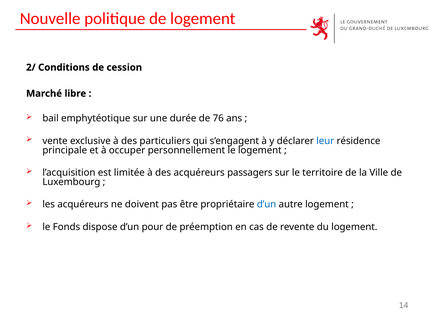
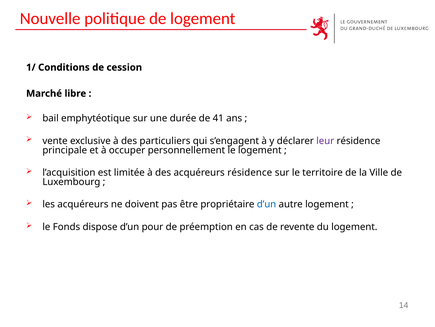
2/: 2/ -> 1/
76: 76 -> 41
leur colour: blue -> purple
acquéreurs passagers: passagers -> résidence
